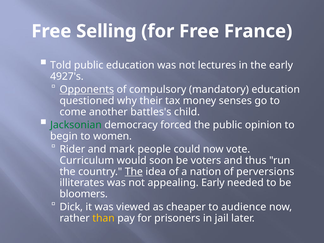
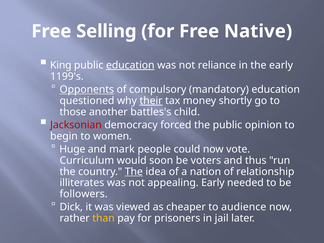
France: France -> Native
Told: Told -> King
education at (130, 65) underline: none -> present
lectures: lectures -> reliance
4927's: 4927's -> 1199's
their underline: none -> present
senses: senses -> shortly
come: come -> those
Jacksonian colour: green -> red
Rider: Rider -> Huge
perversions: perversions -> relationship
bloomers: bloomers -> followers
